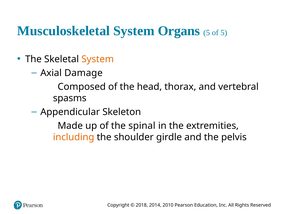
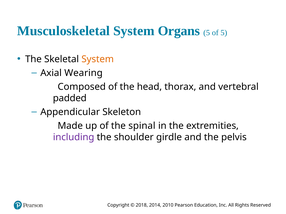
Damage: Damage -> Wearing
spasms: spasms -> padded
including colour: orange -> purple
